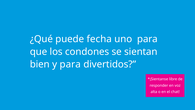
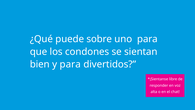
fecha: fecha -> sobre
